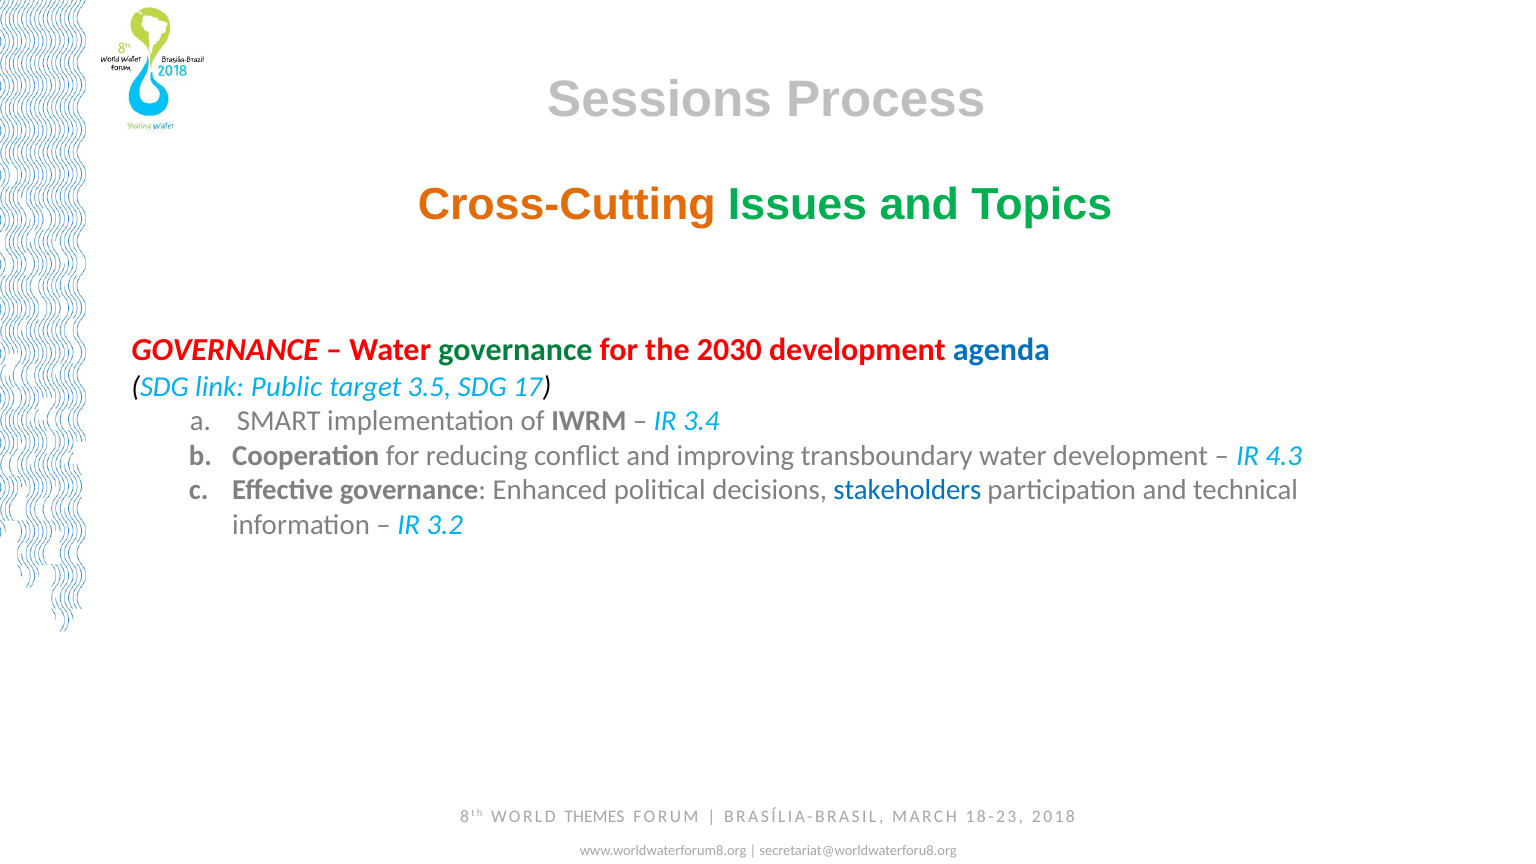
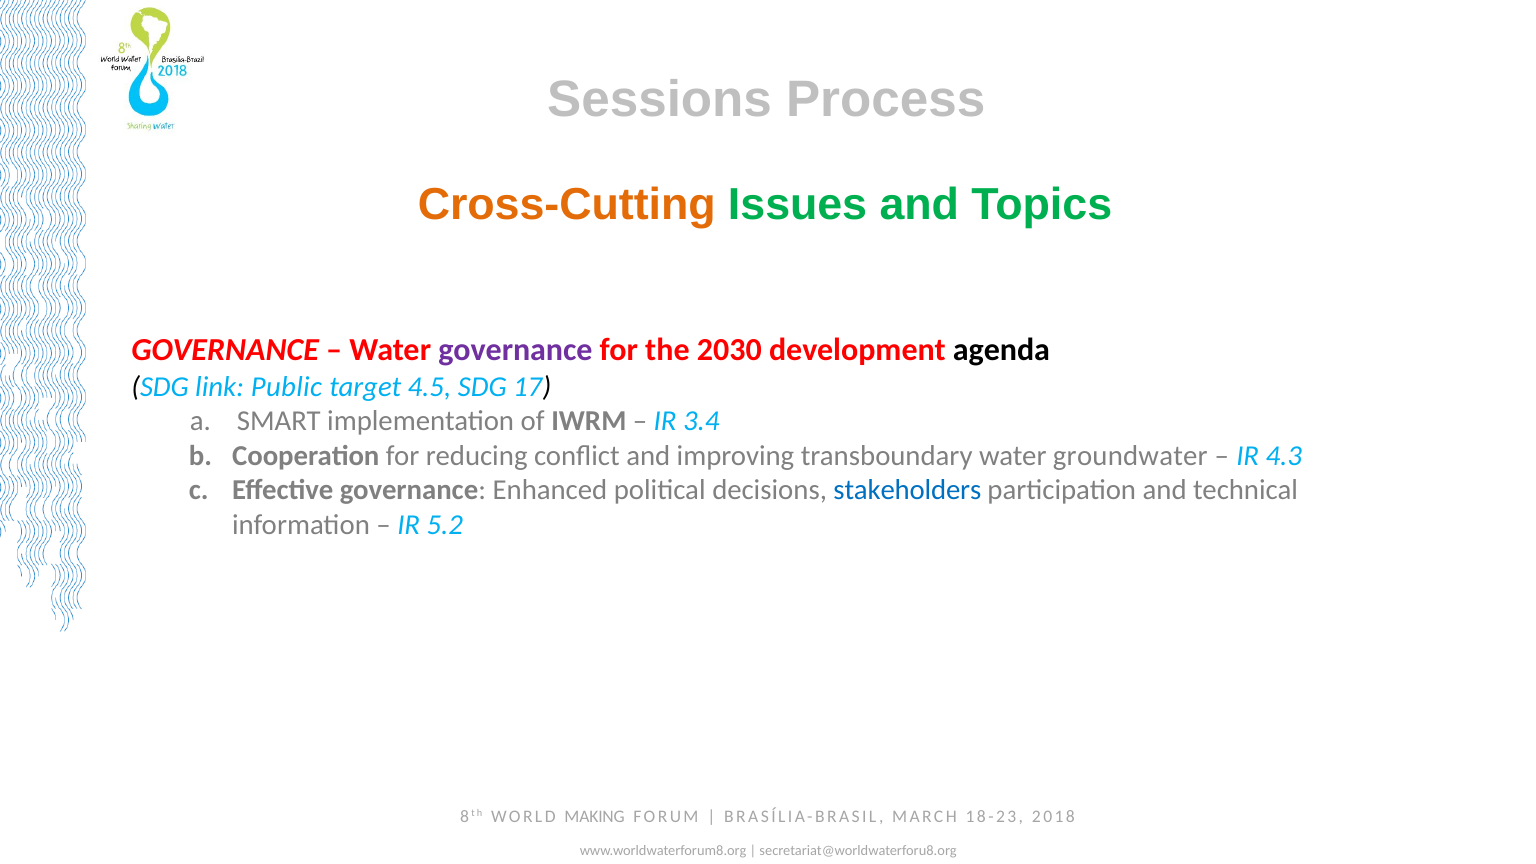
governance at (515, 350) colour: green -> purple
agenda colour: blue -> black
3.5: 3.5 -> 4.5
water development: development -> groundwater
3.2: 3.2 -> 5.2
THEMES: THEMES -> MAKING
